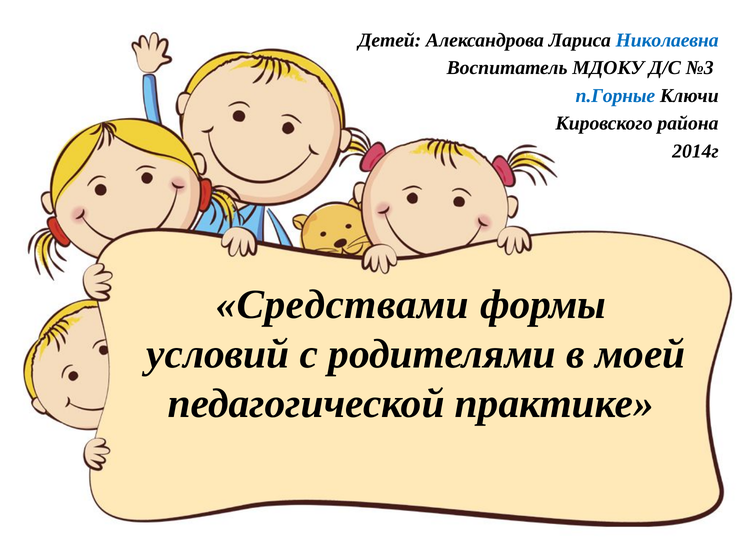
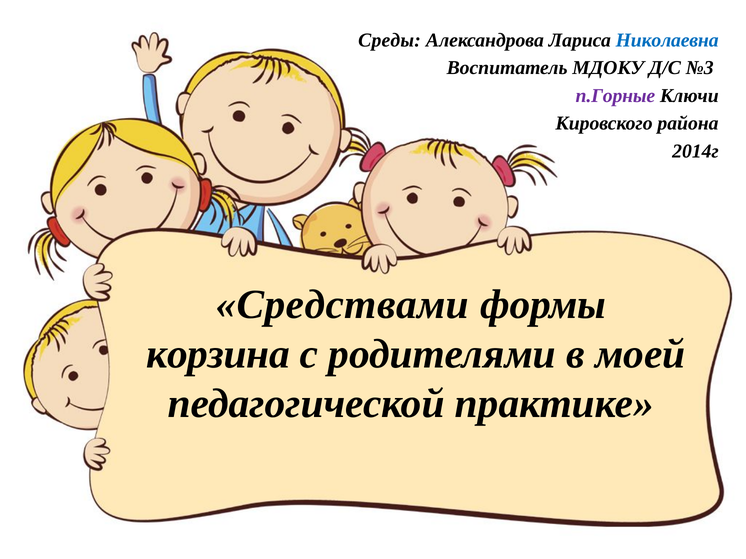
Детей: Детей -> Среды
п.Горные colour: blue -> purple
условий: условий -> корзина
